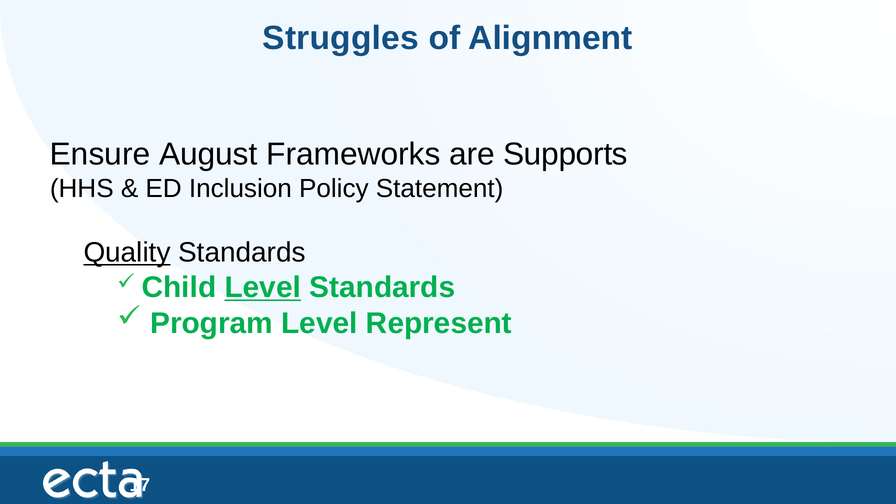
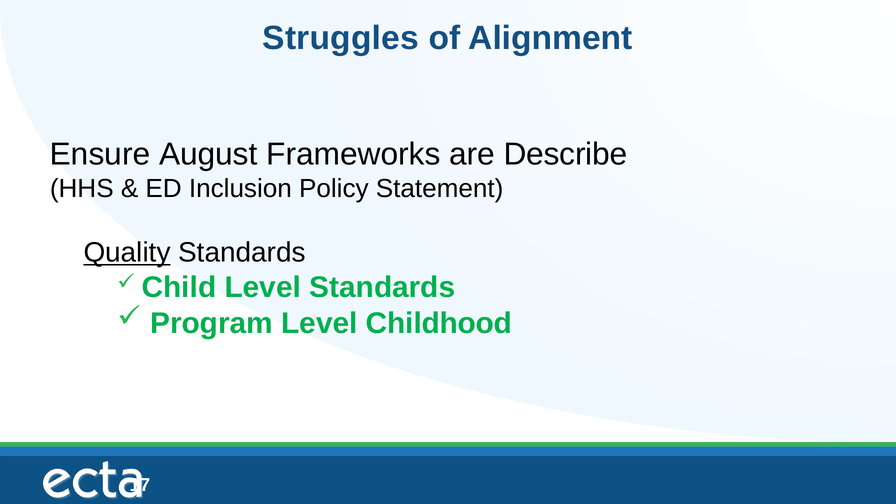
Supports: Supports -> Describe
Level at (263, 287) underline: present -> none
Represent: Represent -> Childhood
